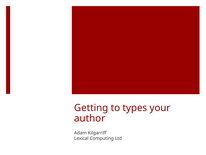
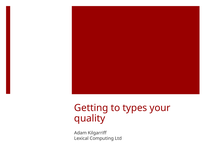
author: author -> quality
